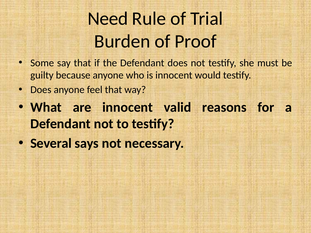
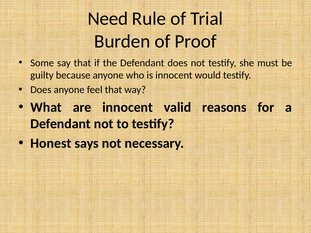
Several: Several -> Honest
